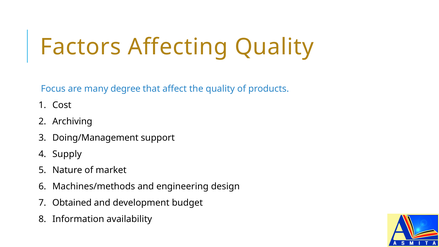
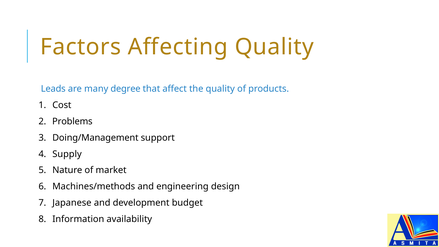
Focus: Focus -> Leads
Archiving: Archiving -> Problems
Obtained: Obtained -> Japanese
